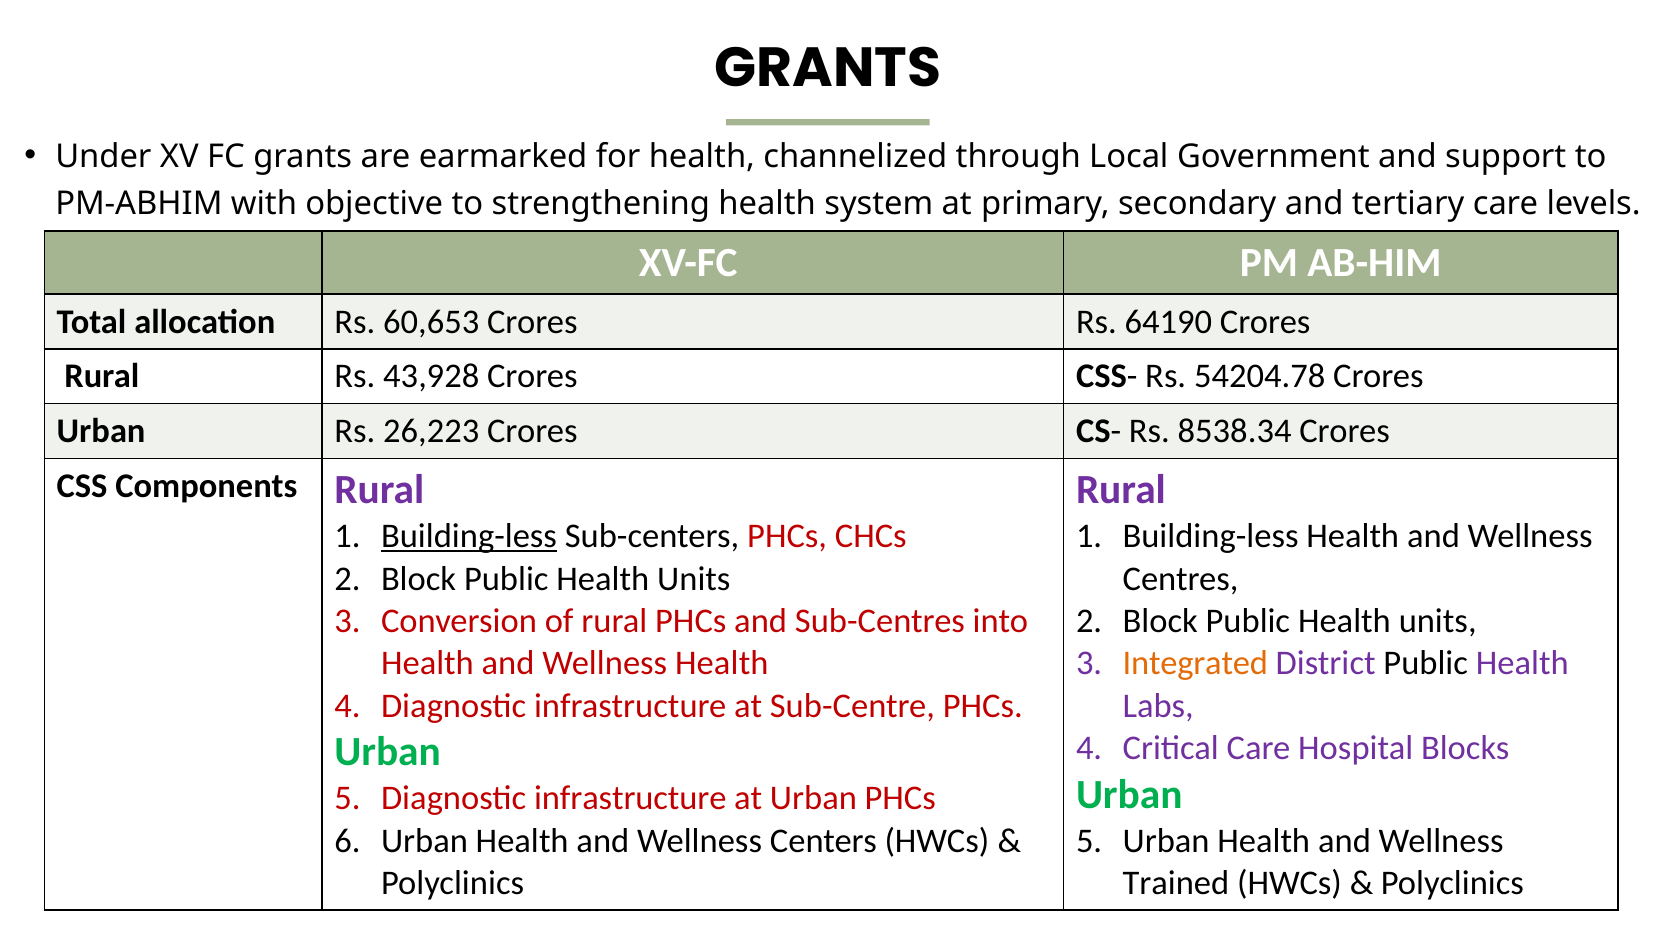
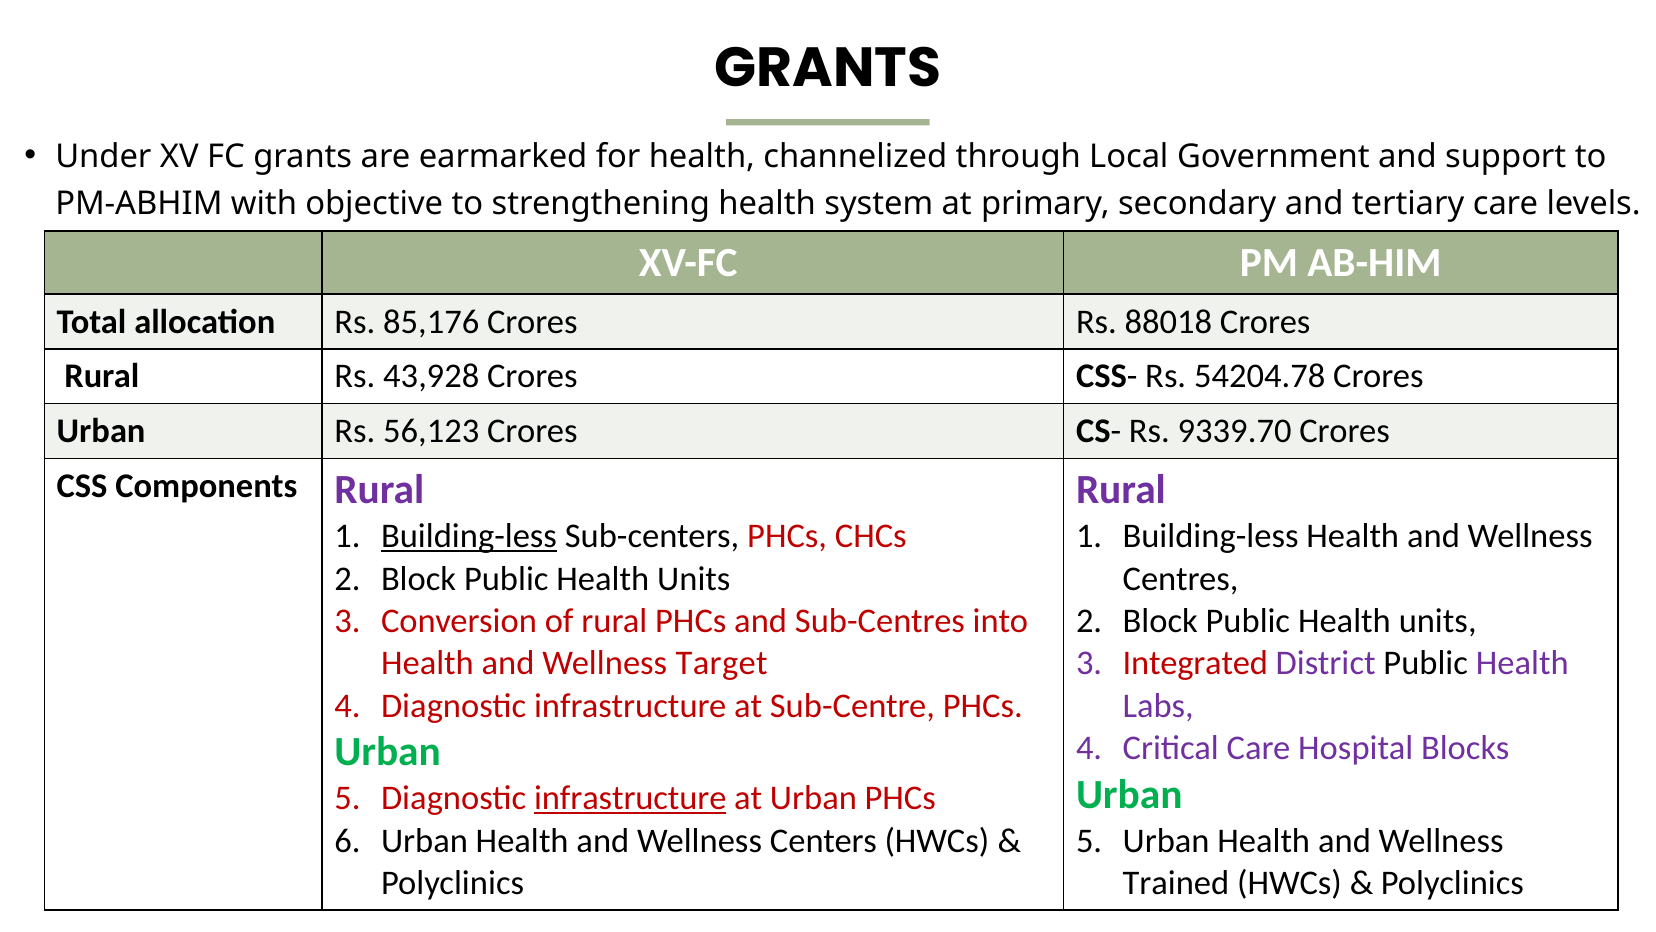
60,653: 60,653 -> 85,176
64190: 64190 -> 88018
26,223: 26,223 -> 56,123
8538.34: 8538.34 -> 9339.70
Wellness Health: Health -> Target
Integrated colour: orange -> red
infrastructure at (630, 798) underline: none -> present
